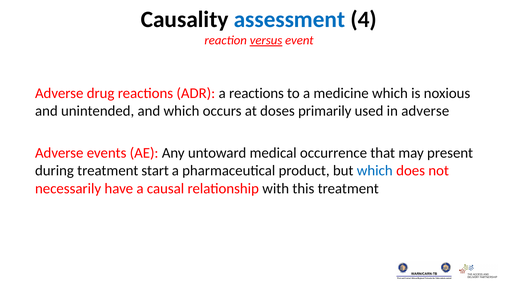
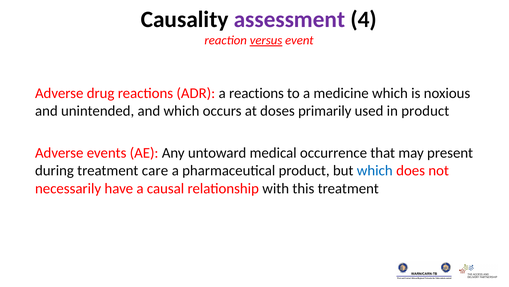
assessment colour: blue -> purple
in adverse: adverse -> product
start: start -> care
